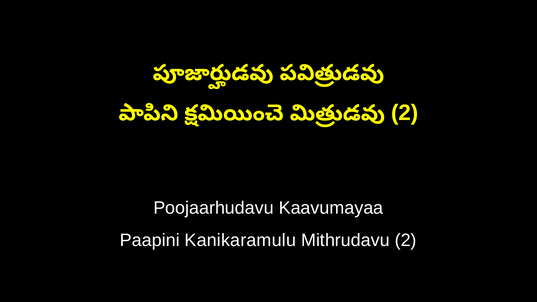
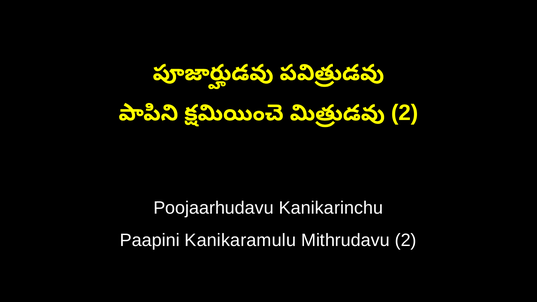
Kaavumayaa: Kaavumayaa -> Kanikarinchu
